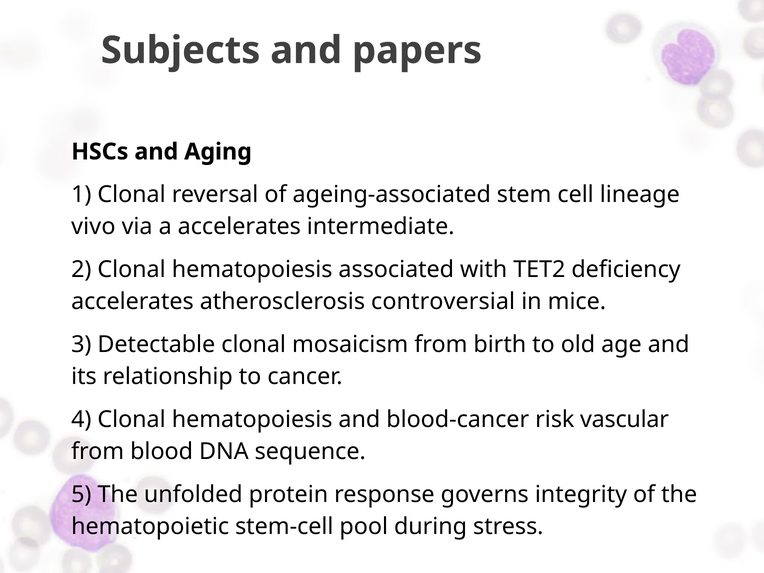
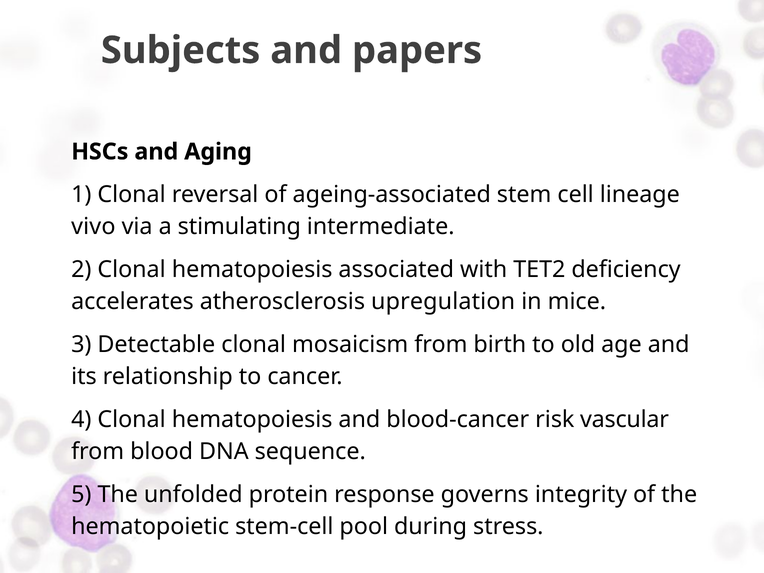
a accelerates: accelerates -> stimulating
controversial: controversial -> upregulation
